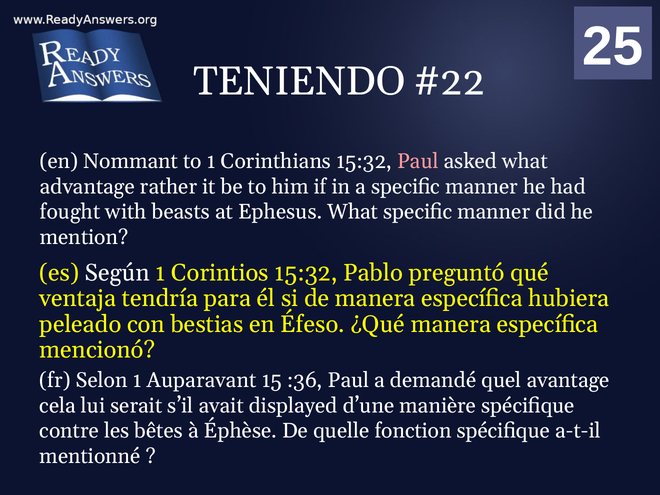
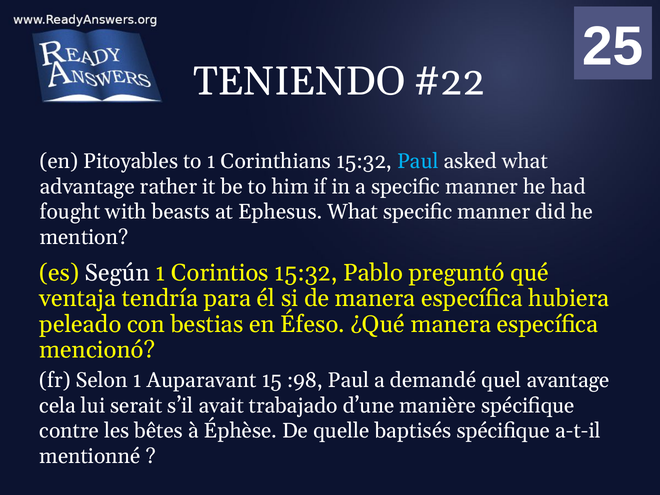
Nommant: Nommant -> Pitoyables
Paul at (418, 161) colour: pink -> light blue
:36: :36 -> :98
displayed: displayed -> trabajado
fonction: fonction -> baptisés
